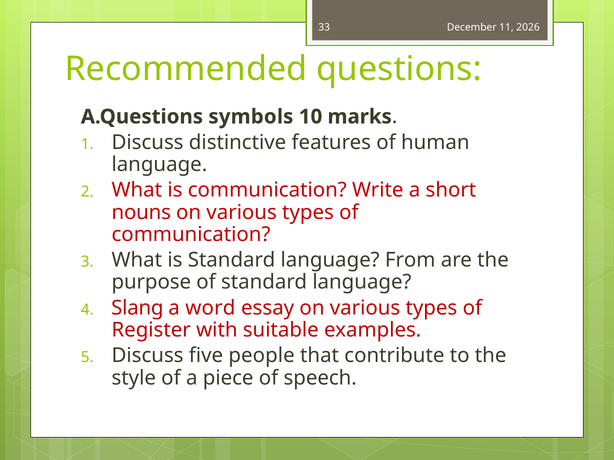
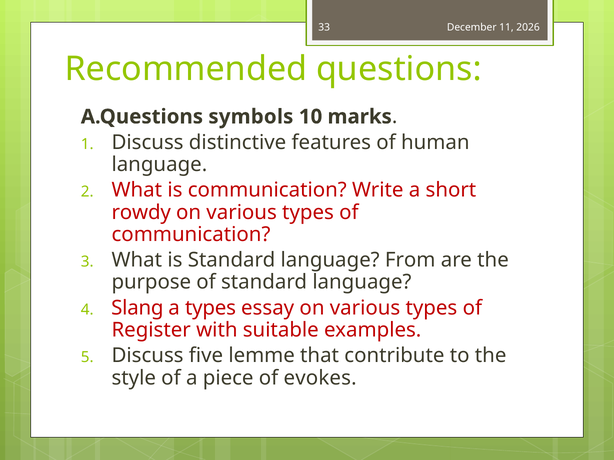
nouns: nouns -> rowdy
a word: word -> types
people: people -> lemme
speech: speech -> evokes
